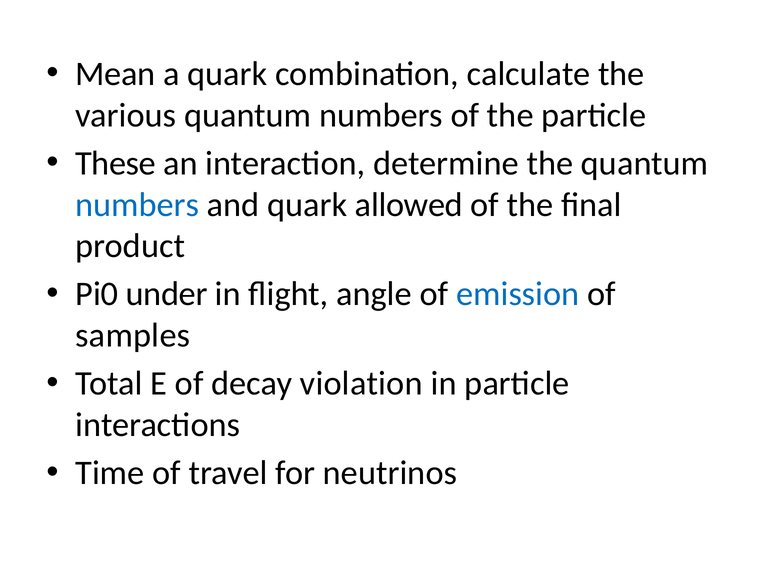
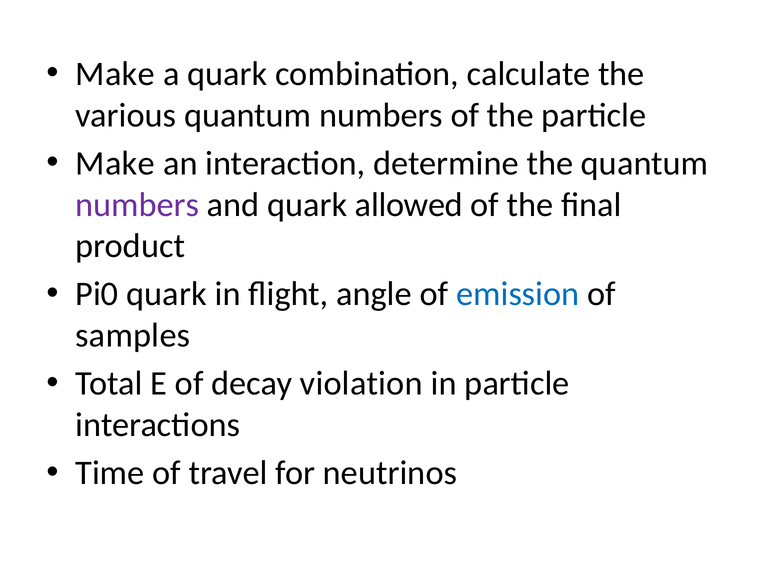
Mean at (115, 74): Mean -> Make
These at (115, 163): These -> Make
numbers at (137, 205) colour: blue -> purple
Pi0 under: under -> quark
